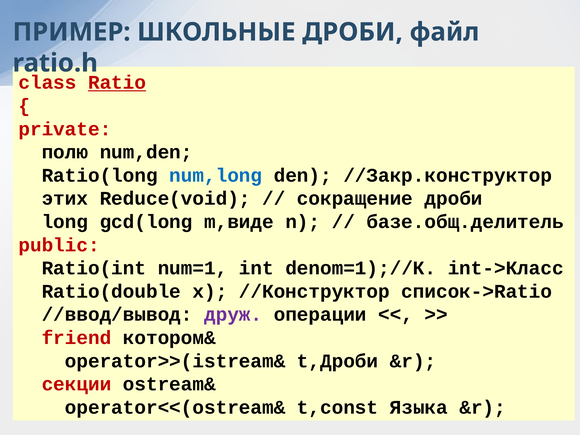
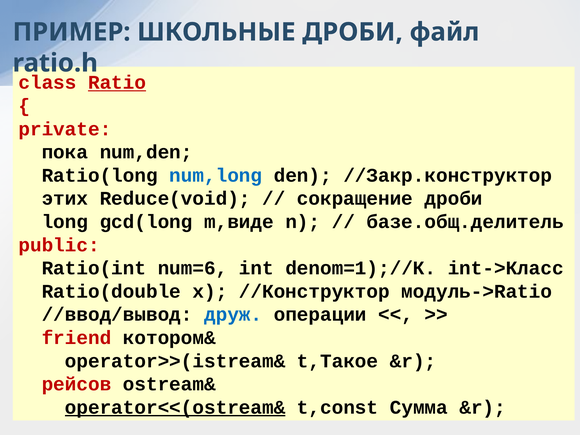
полю: полю -> пока
num=1: num=1 -> num=6
список->Ratio: список->Ratio -> модуль->Ratio
друж colour: purple -> blue
t,Дроби: t,Дроби -> t,Такое
секции: секции -> рейсов
operator<<(ostream& underline: none -> present
Языка: Языка -> Сумма
